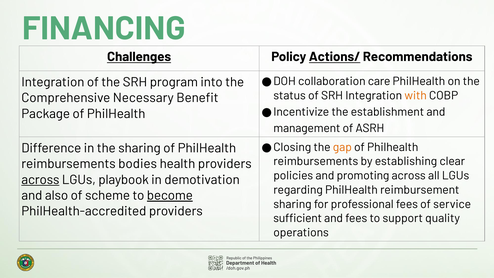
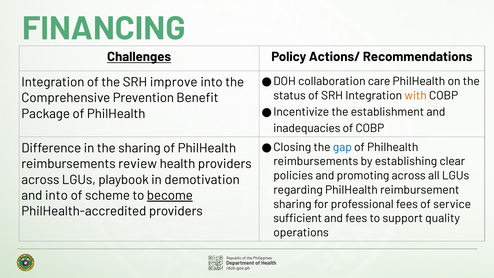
Actions/ underline: present -> none
program: program -> improve
Necessary: Necessary -> Prevention
management: management -> inadequacies
of ASRH: ASRH -> COBP
gap colour: orange -> blue
bodies: bodies -> review
across at (40, 180) underline: present -> none
and also: also -> into
